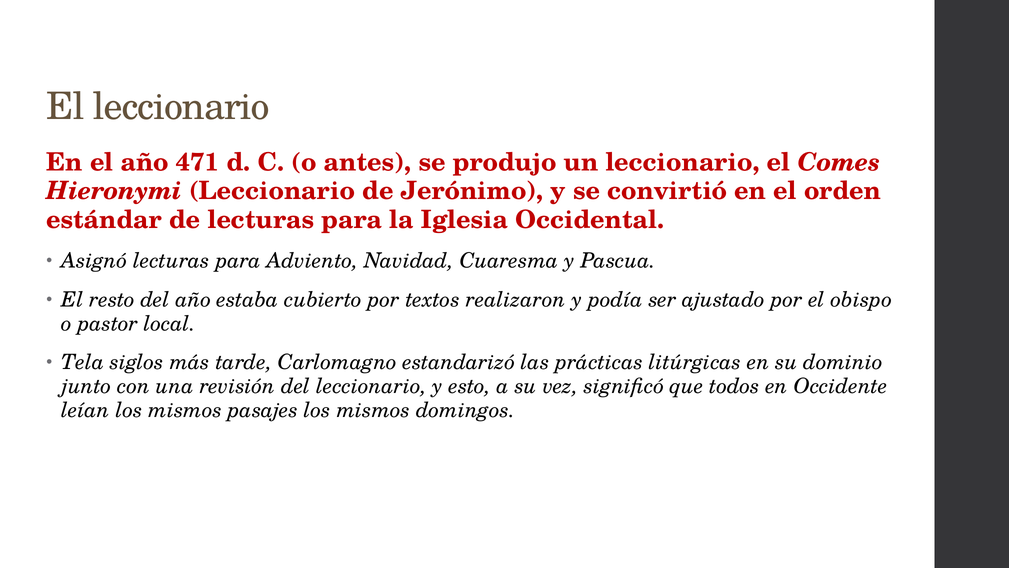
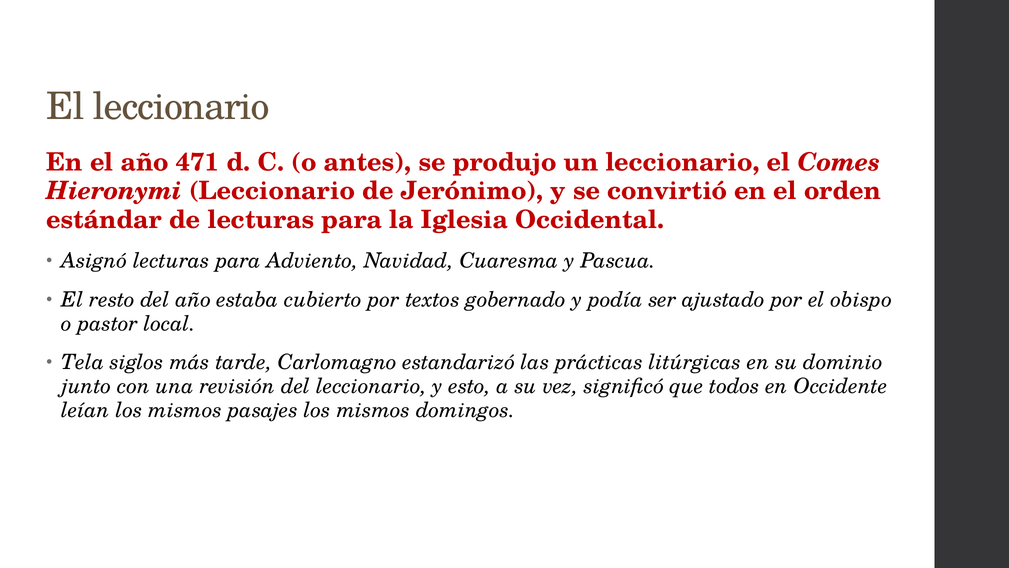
realizaron: realizaron -> gobernado
